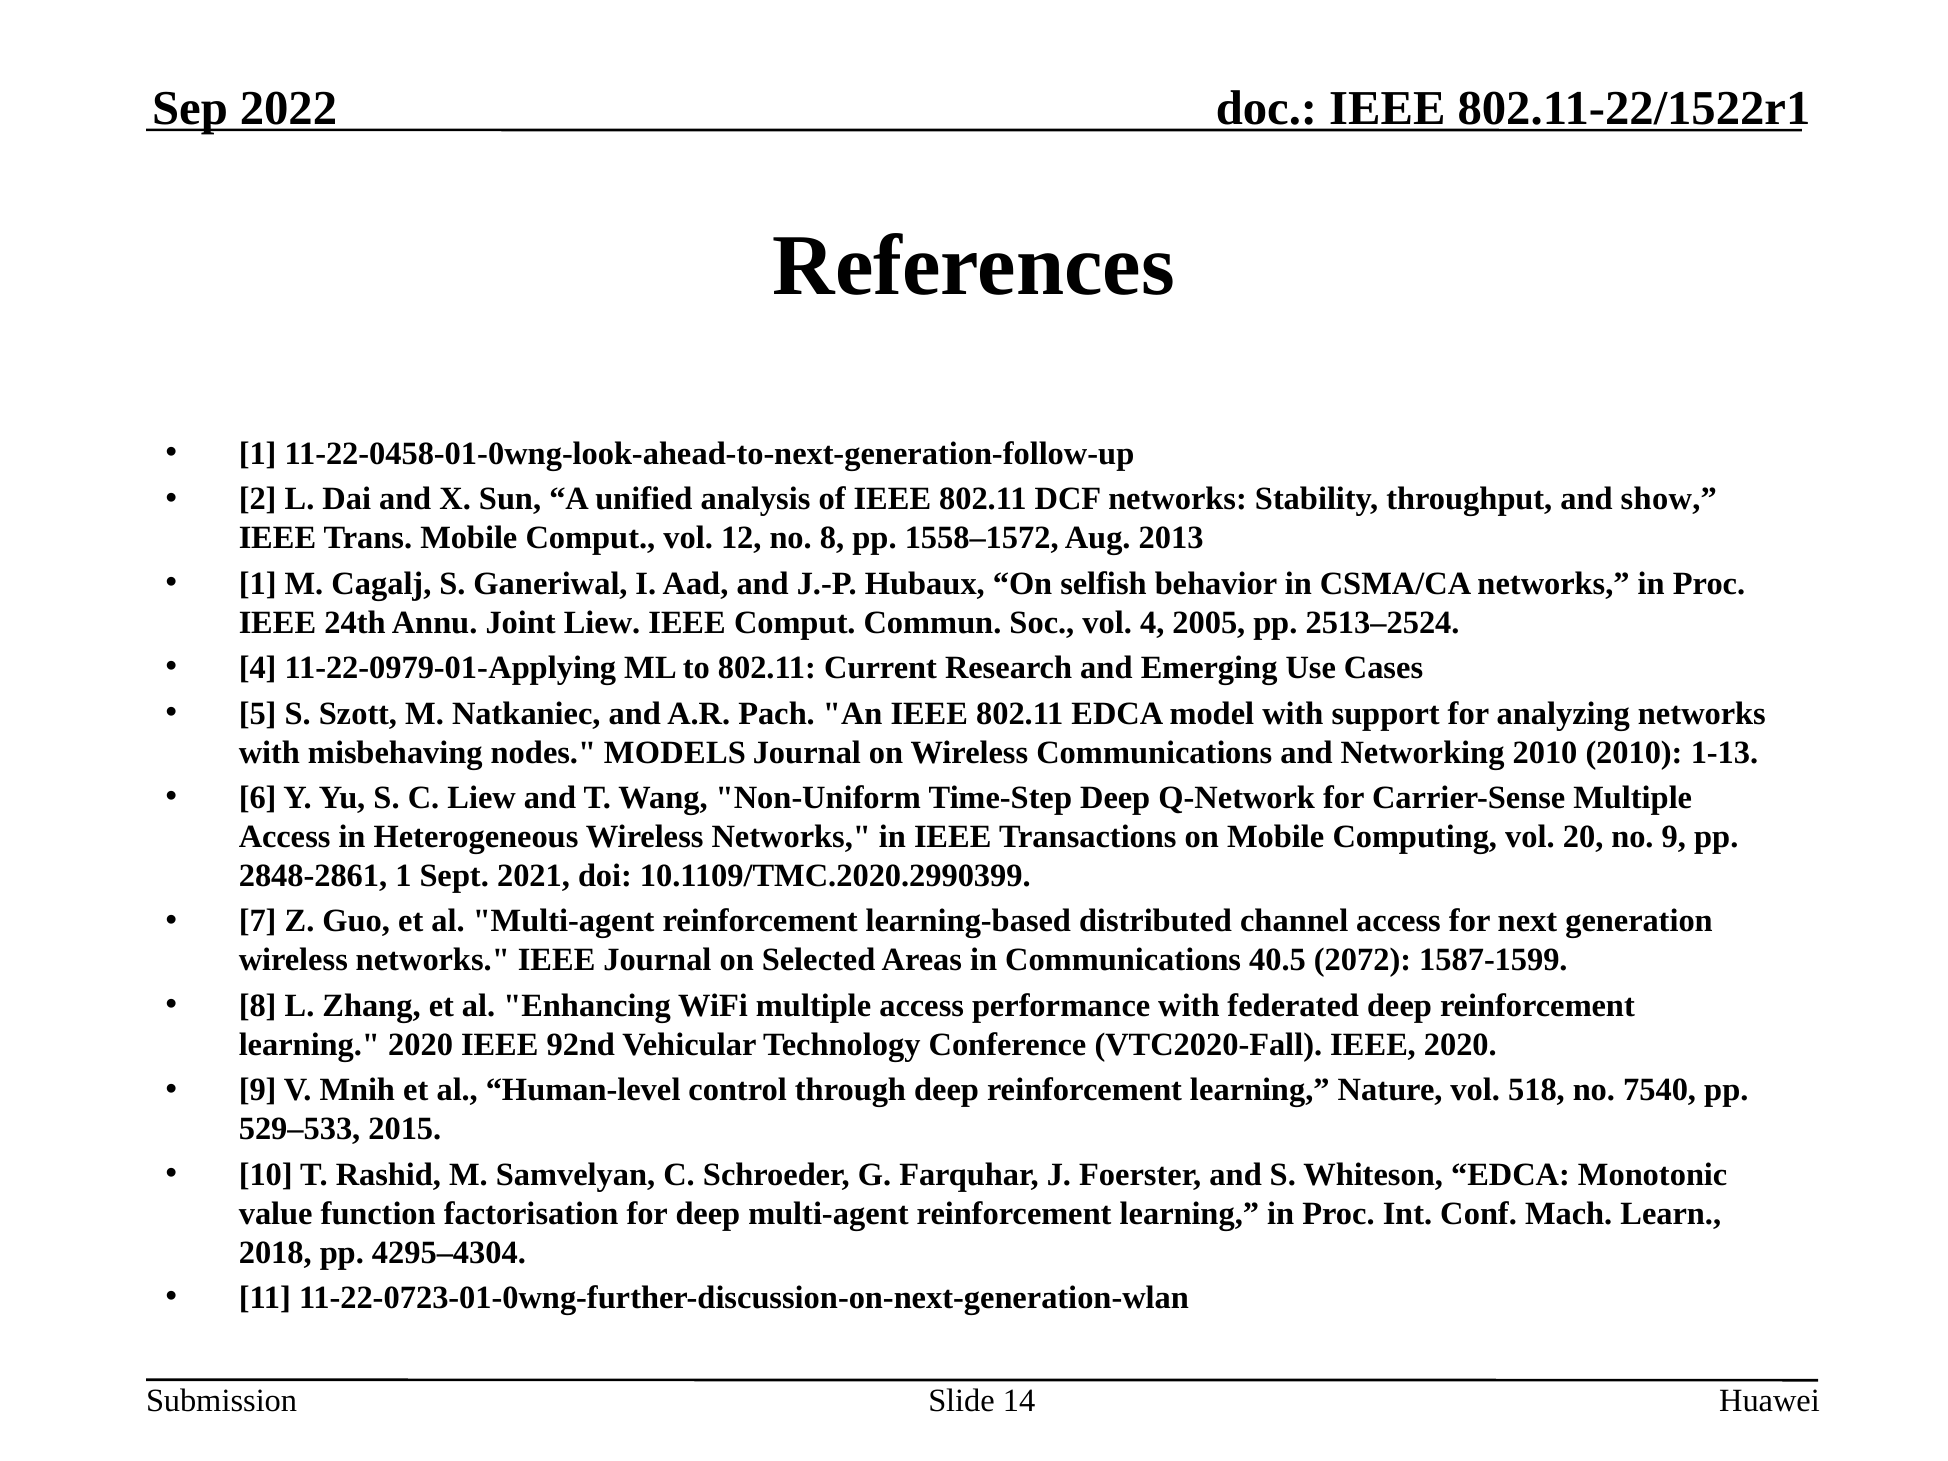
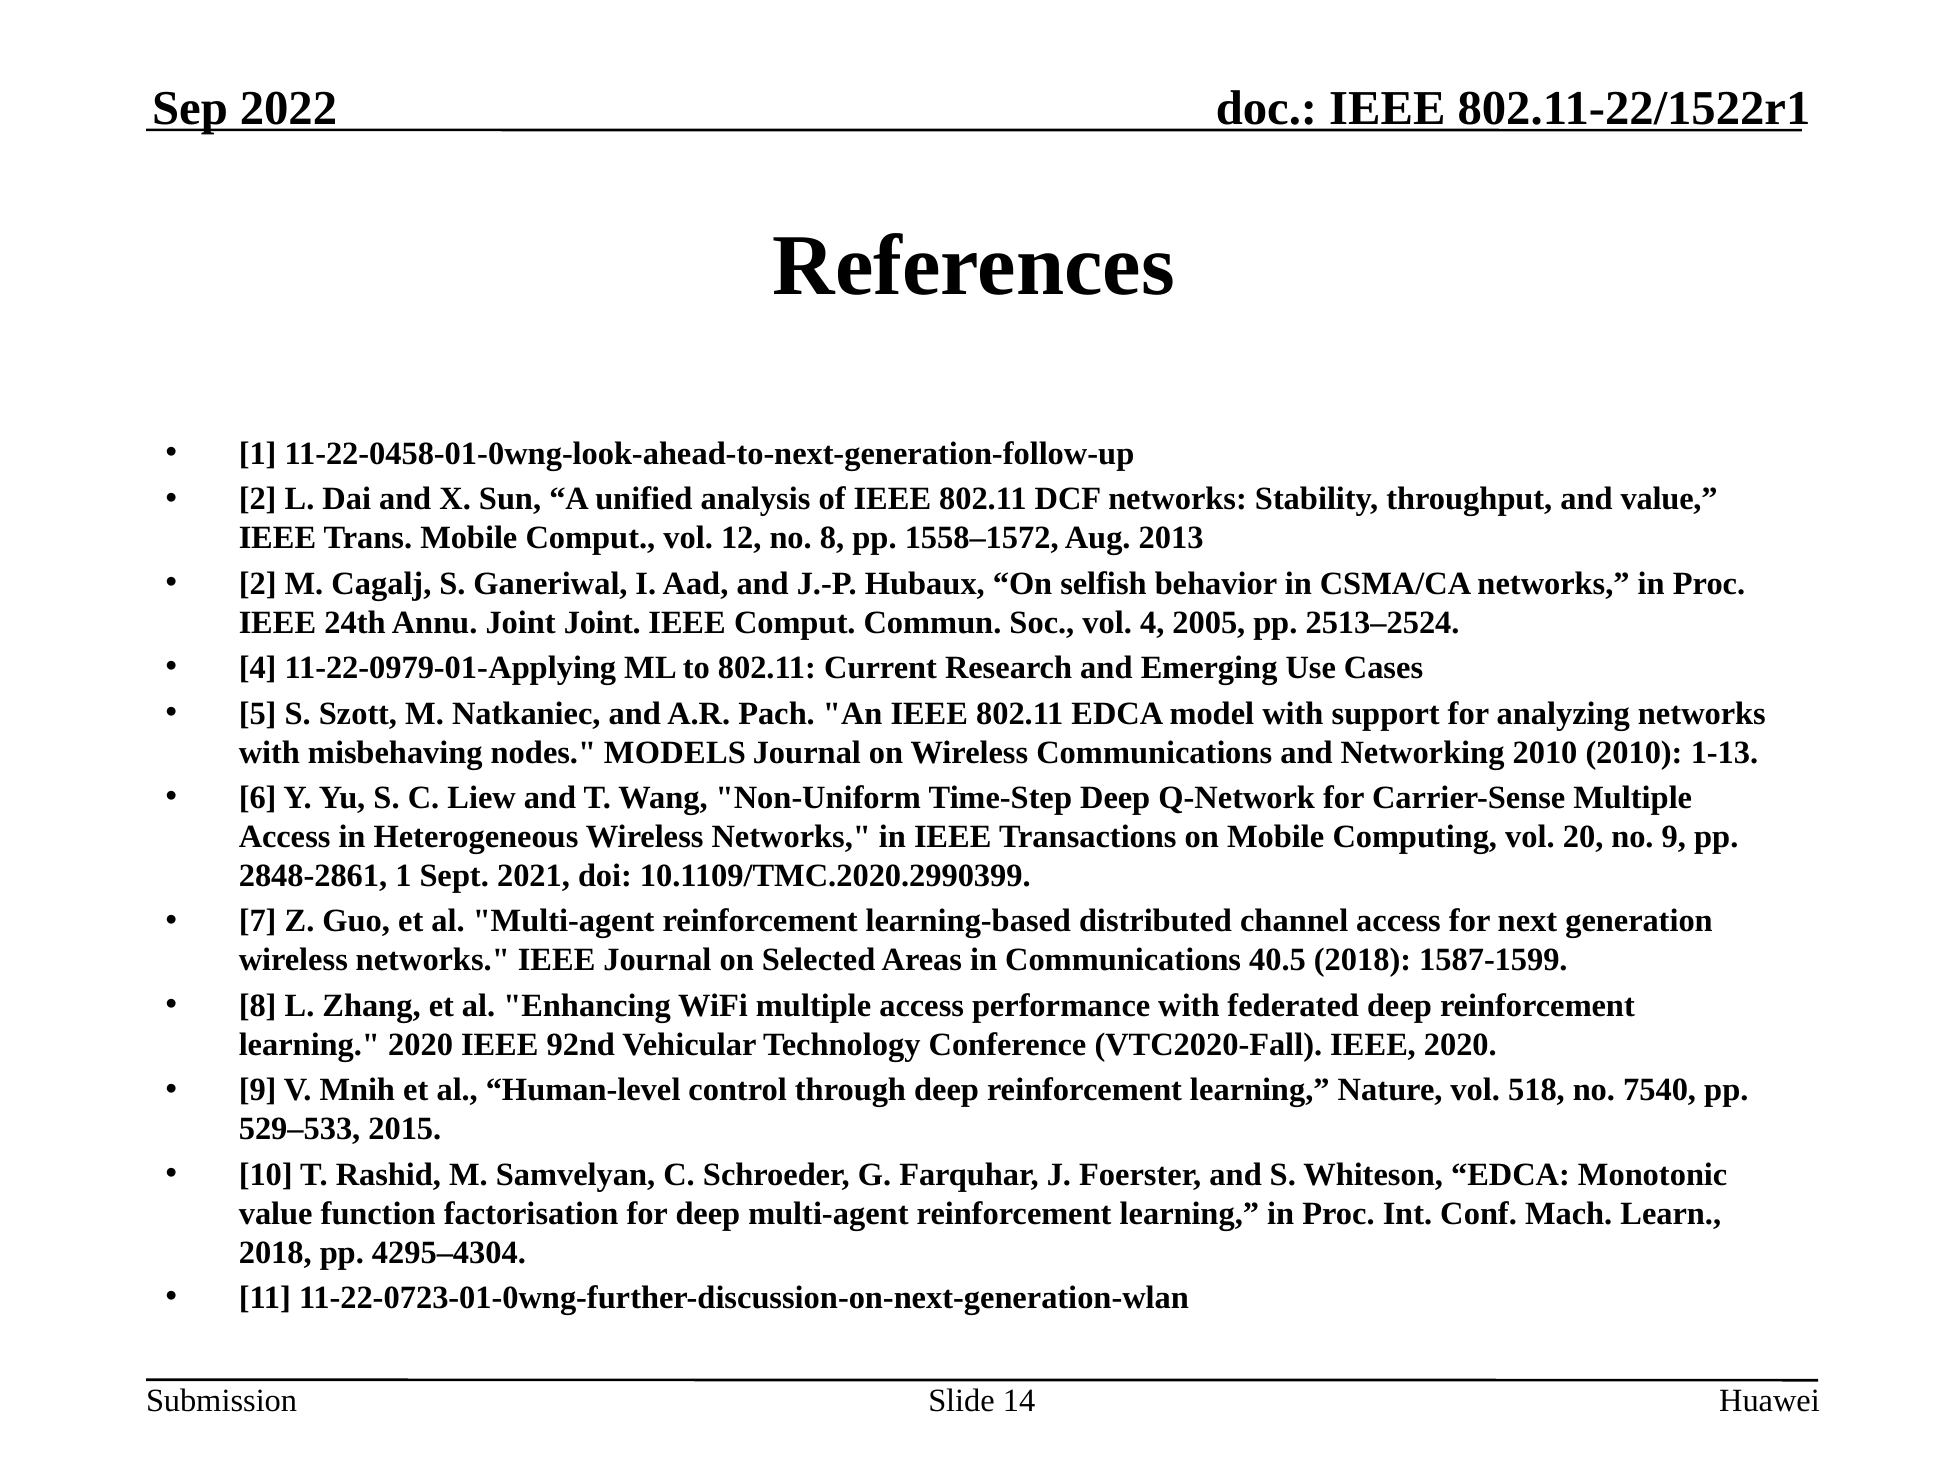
and show: show -> value
1 at (258, 584): 1 -> 2
Joint Liew: Liew -> Joint
40.5 2072: 2072 -> 2018
